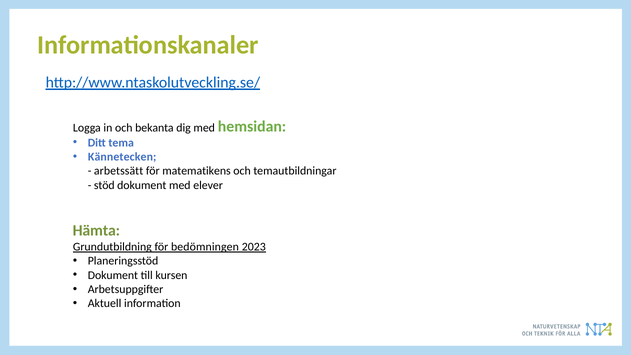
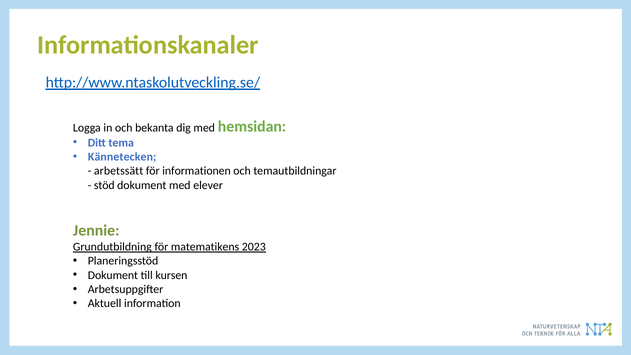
matematikens: matematikens -> informationen
Hämta: Hämta -> Jennie
bedömningen: bedömningen -> matematikens
